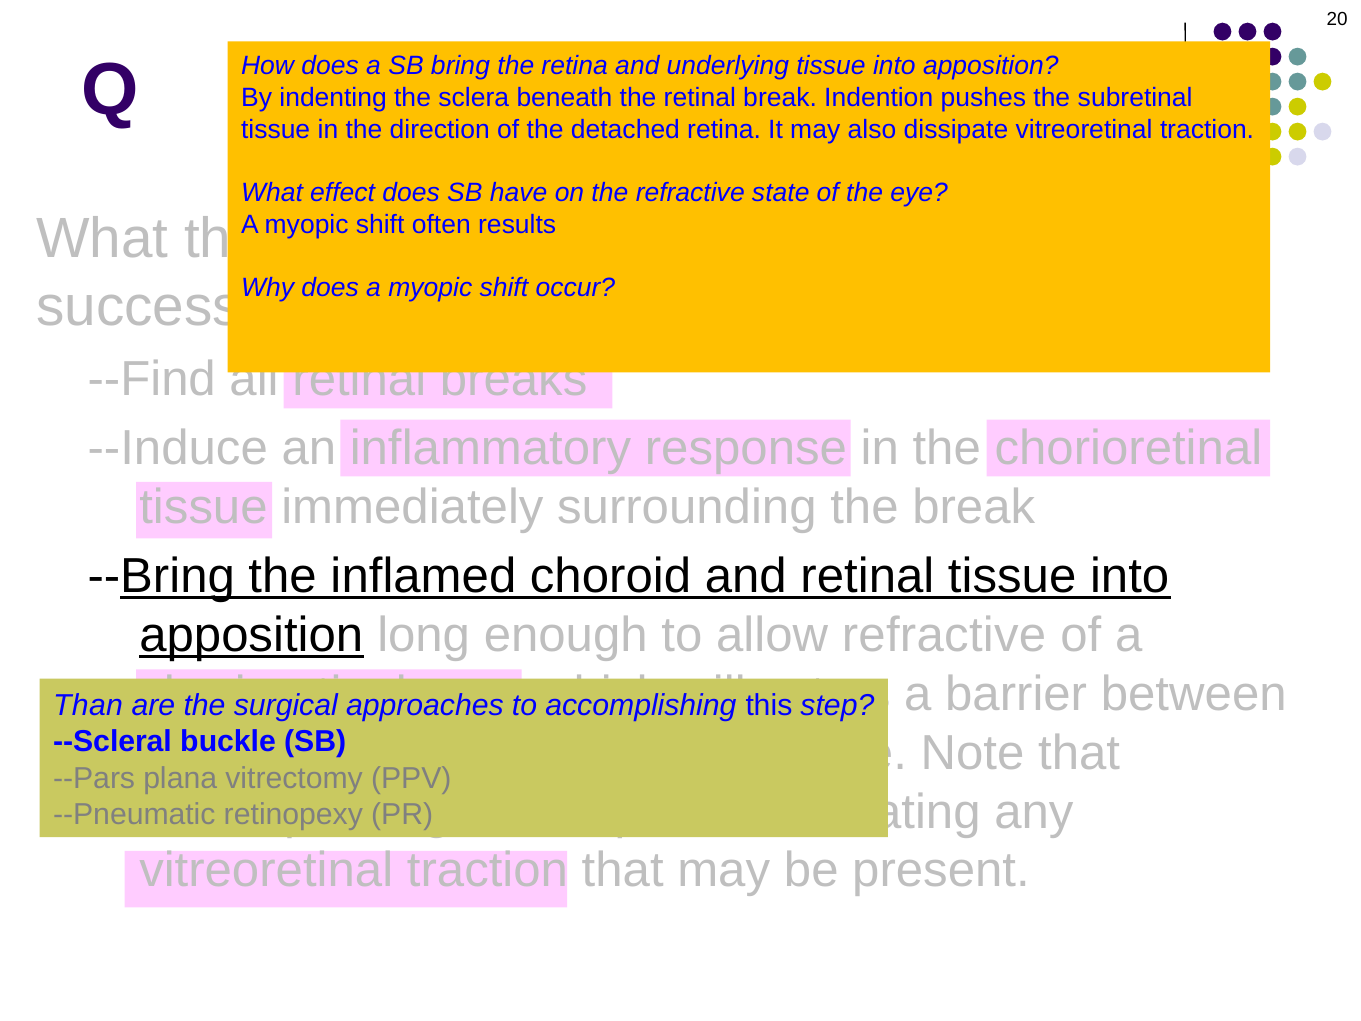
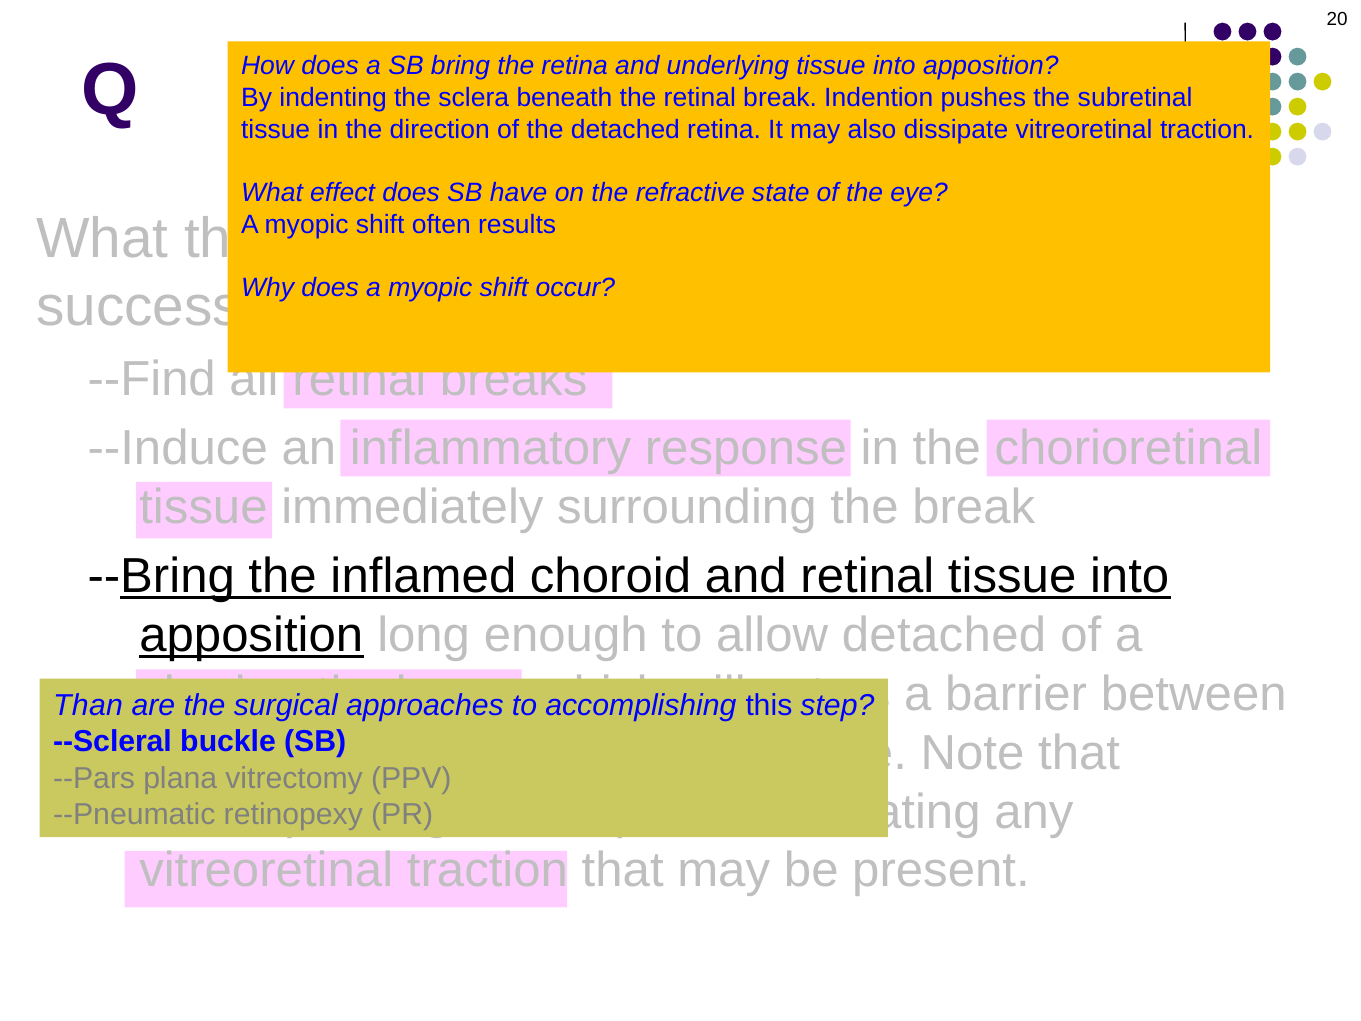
allow refractive: refractive -> detached
